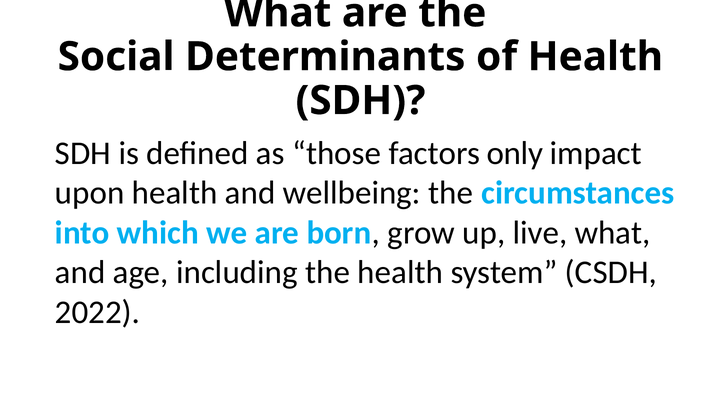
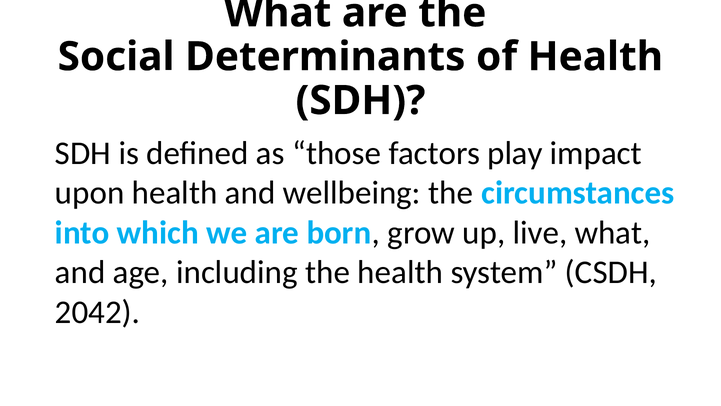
only: only -> play
2022: 2022 -> 2042
